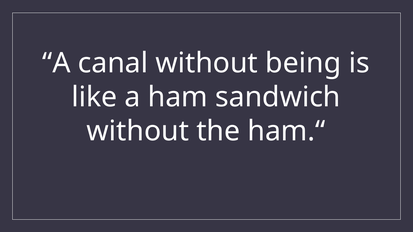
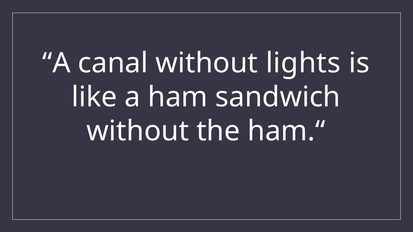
being: being -> lights
